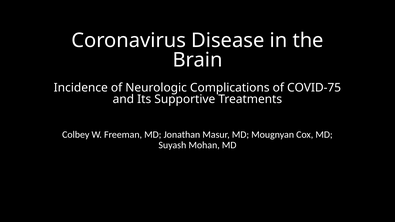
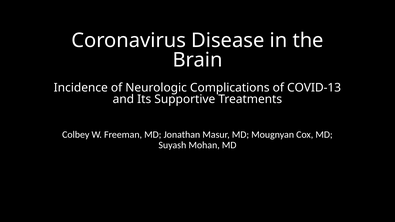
COVID-75: COVID-75 -> COVID-13
